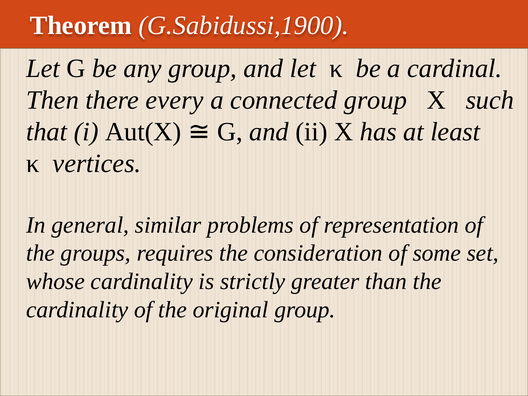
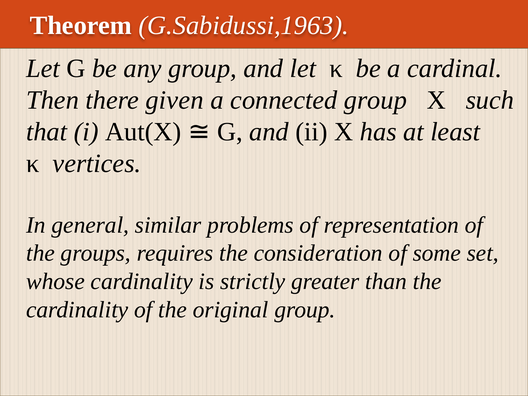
G.Sabidussi,1900: G.Sabidussi,1900 -> G.Sabidussi,1963
every: every -> given
